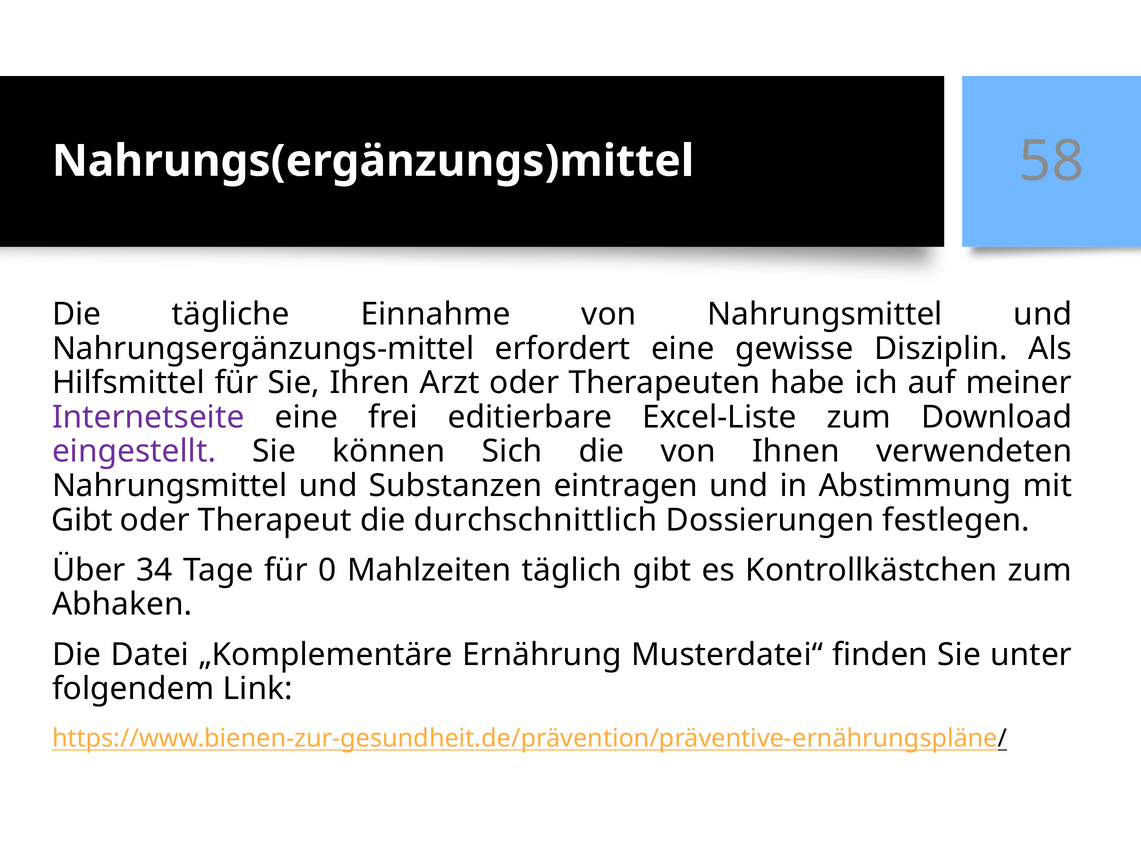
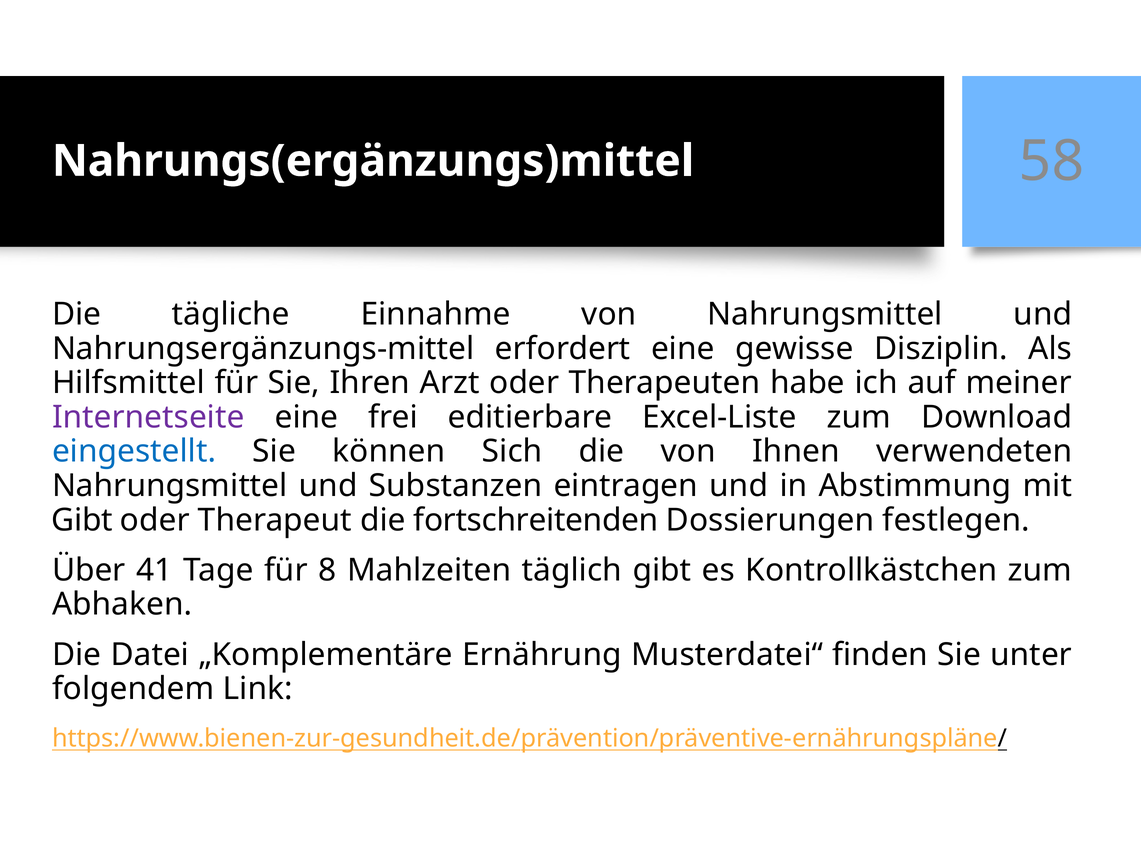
eingestellt colour: purple -> blue
durchschnittlich: durchschnittlich -> fortschreitenden
34: 34 -> 41
0: 0 -> 8
